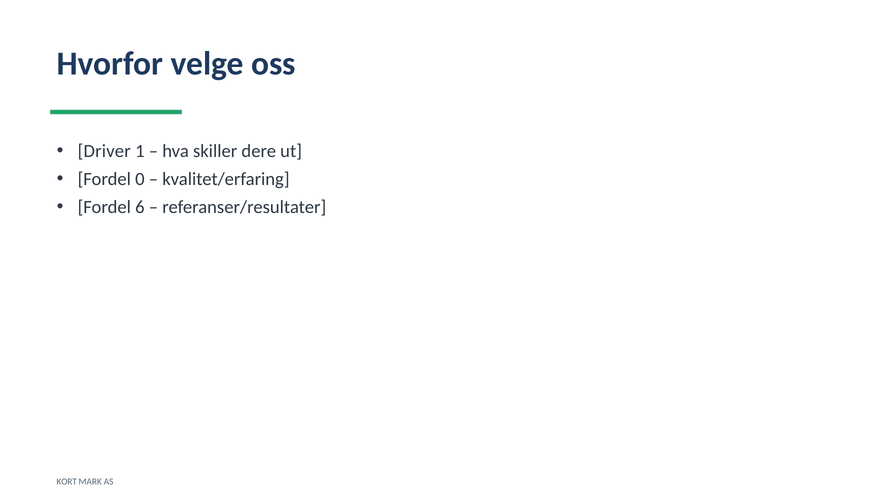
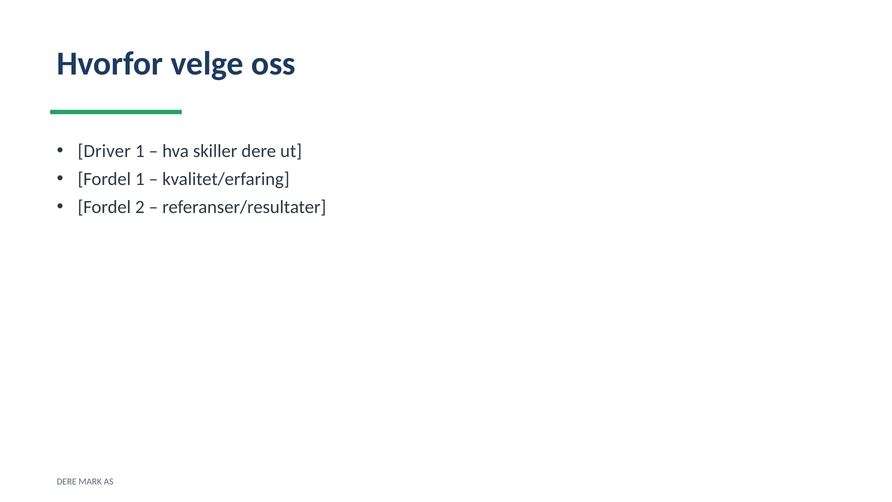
Fordel 0: 0 -> 1
6: 6 -> 2
KORT at (67, 481): KORT -> DERE
